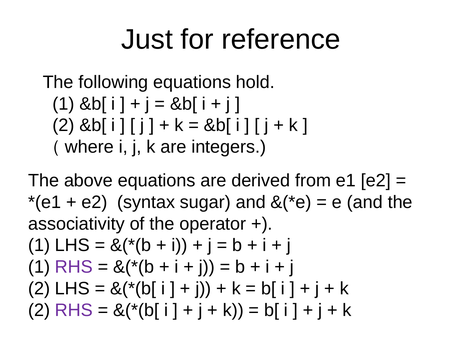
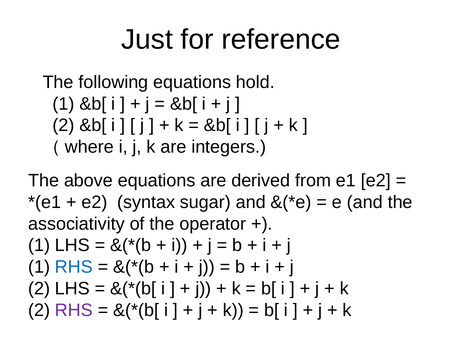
RHS at (74, 267) colour: purple -> blue
